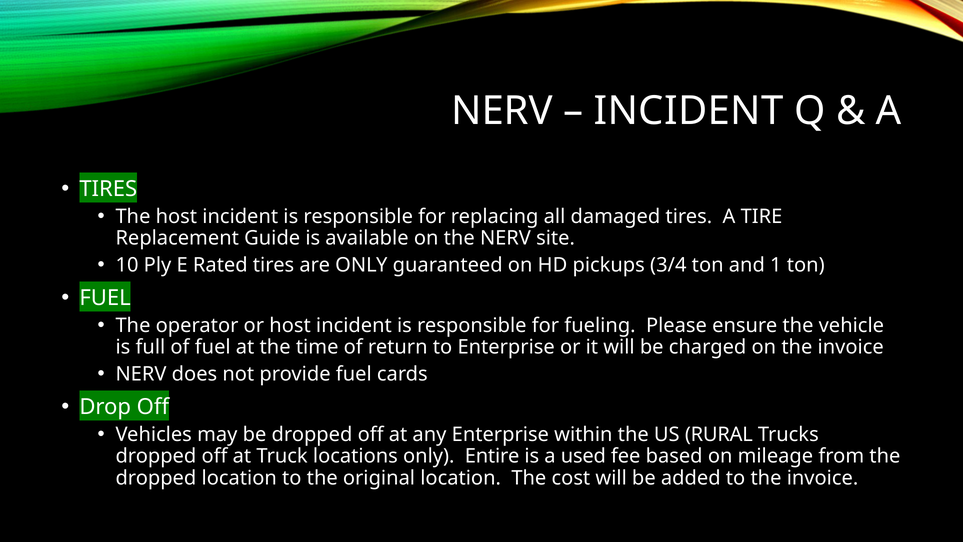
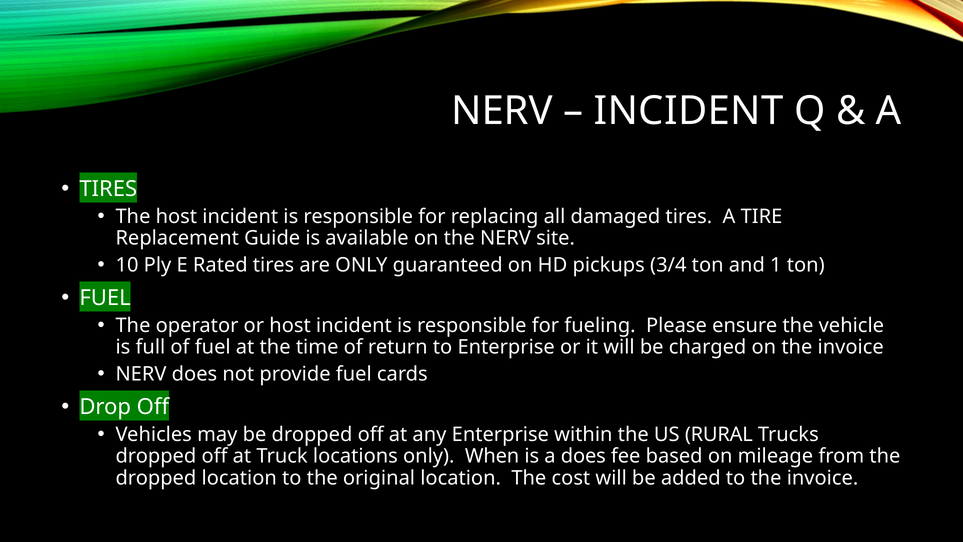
Entire: Entire -> When
a used: used -> does
